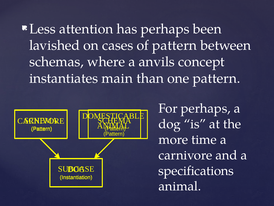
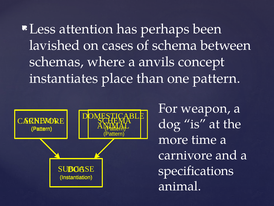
of pattern: pattern -> schema
main: main -> place
For perhaps: perhaps -> weapon
